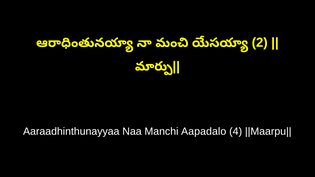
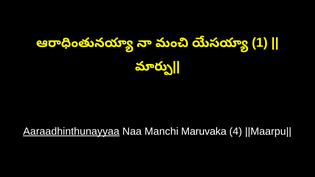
2: 2 -> 1
Aaraadhinthunayyaa underline: none -> present
Aapadalo: Aapadalo -> Maruvaka
